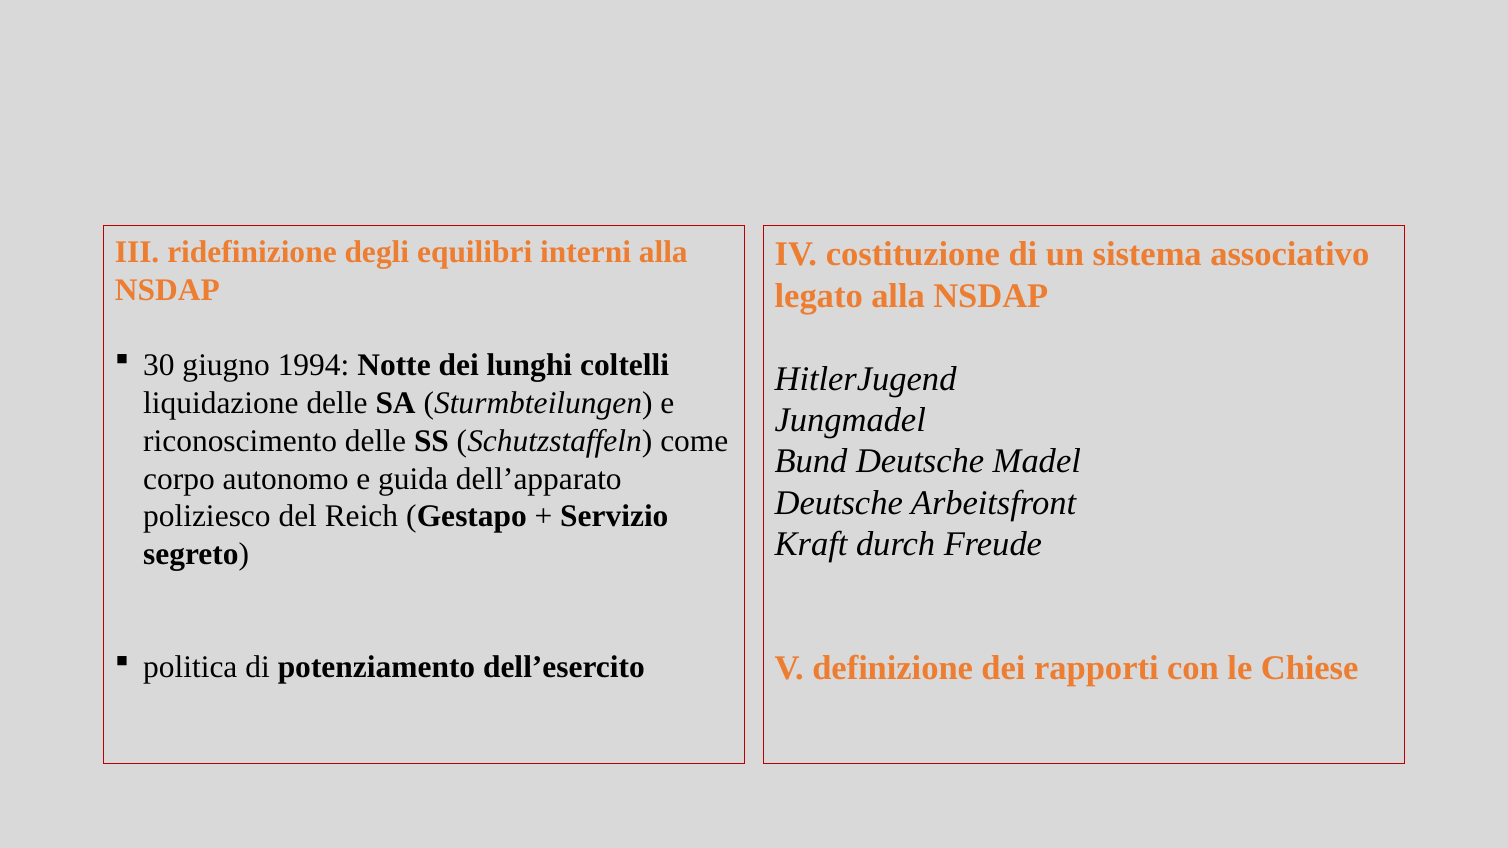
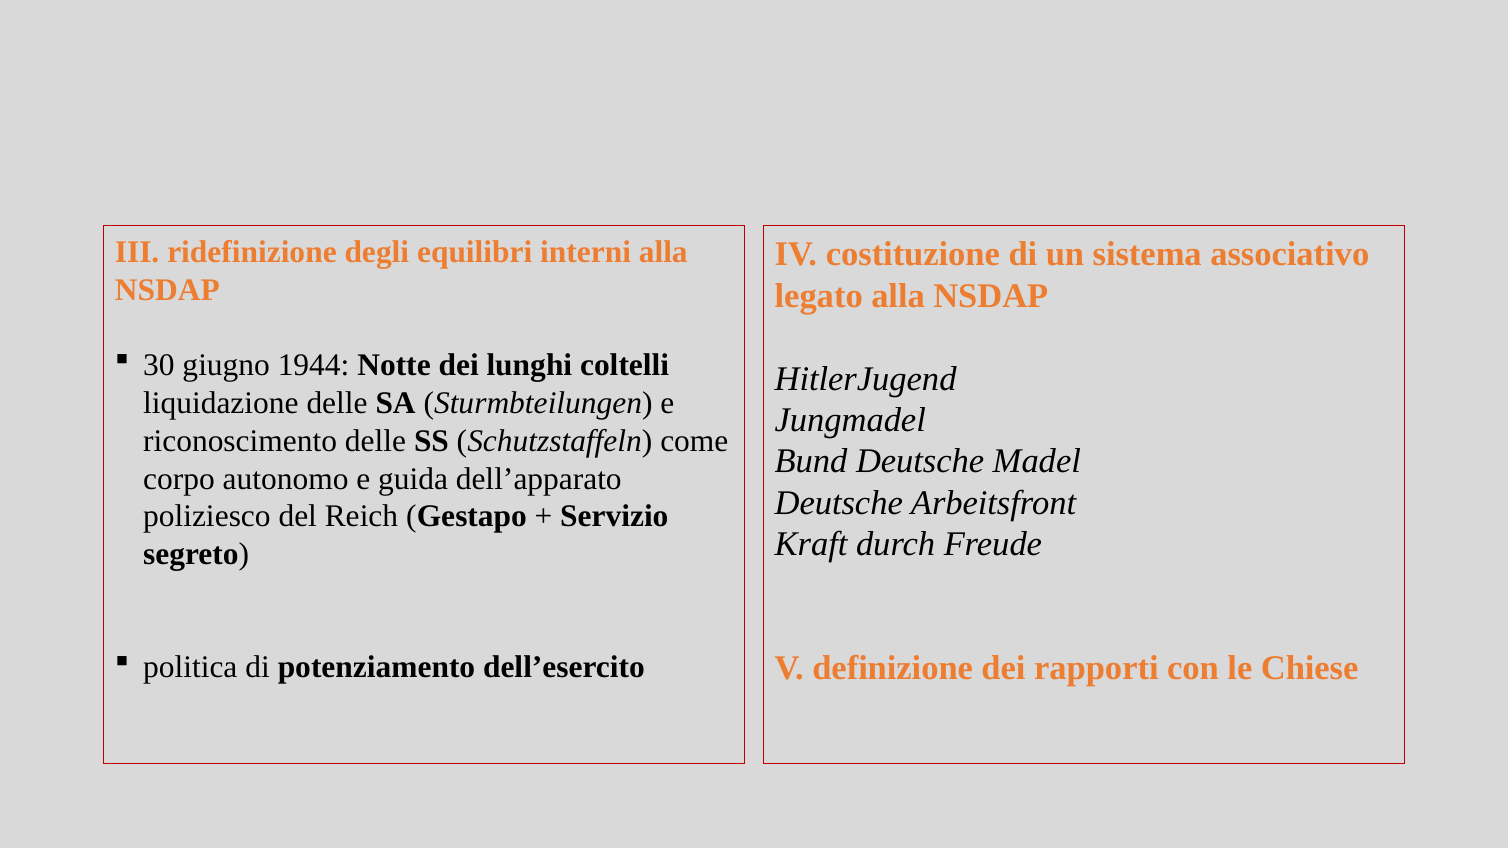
1994: 1994 -> 1944
